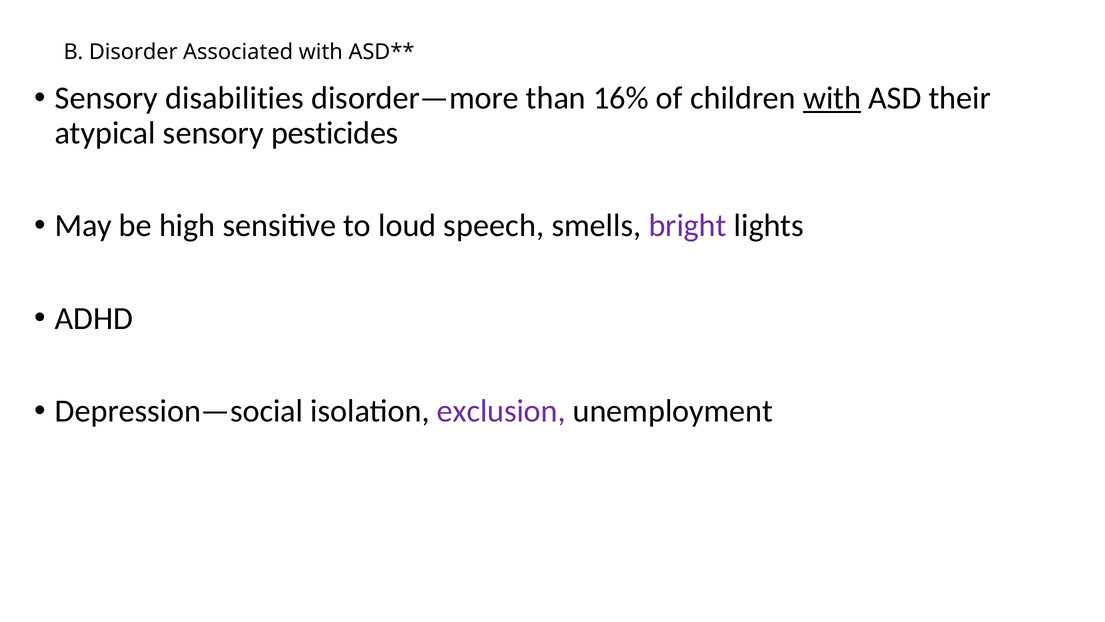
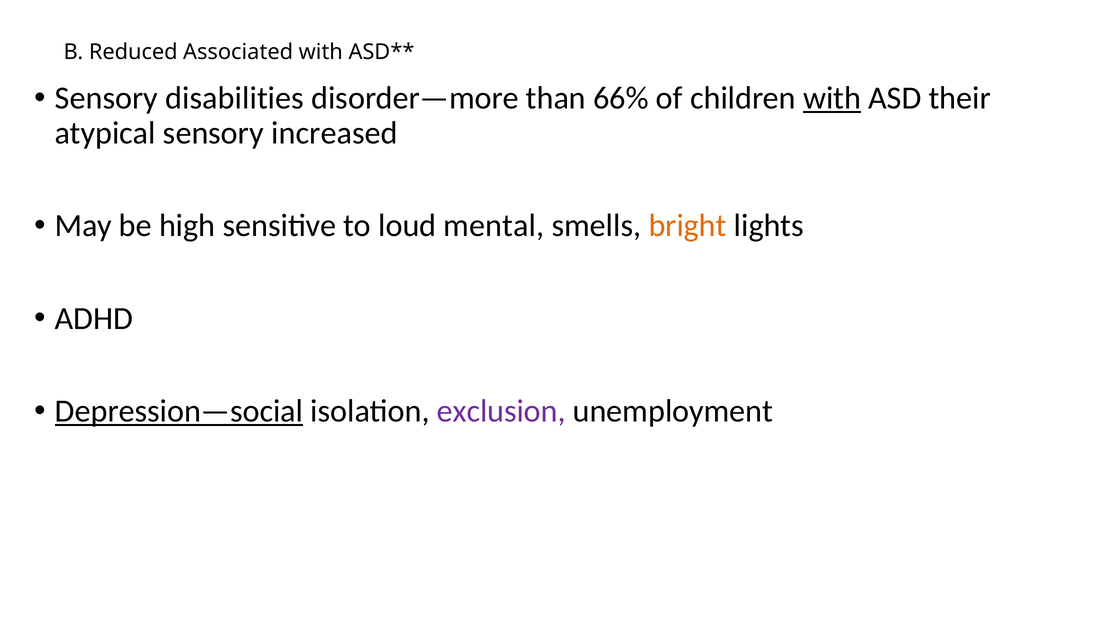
Disorder: Disorder -> Reduced
16%: 16% -> 66%
pesticides: pesticides -> increased
speech: speech -> mental
bright colour: purple -> orange
Depression—social underline: none -> present
